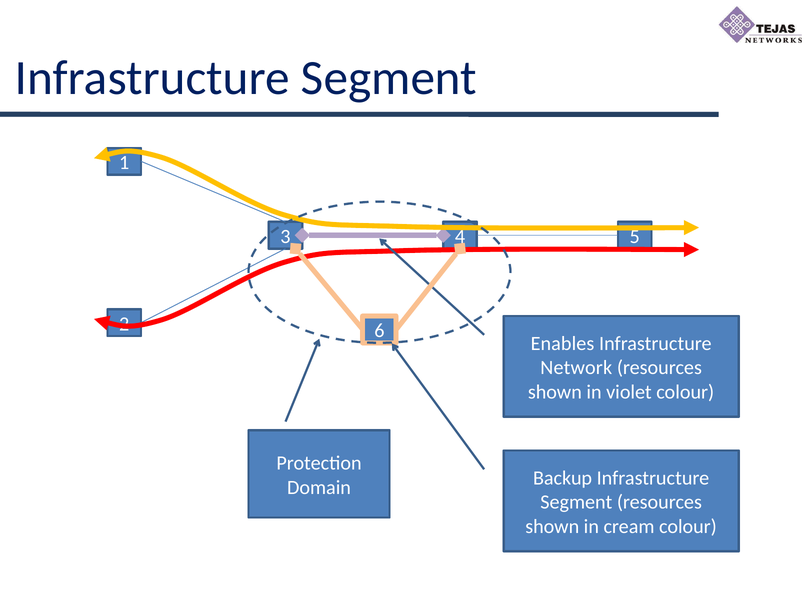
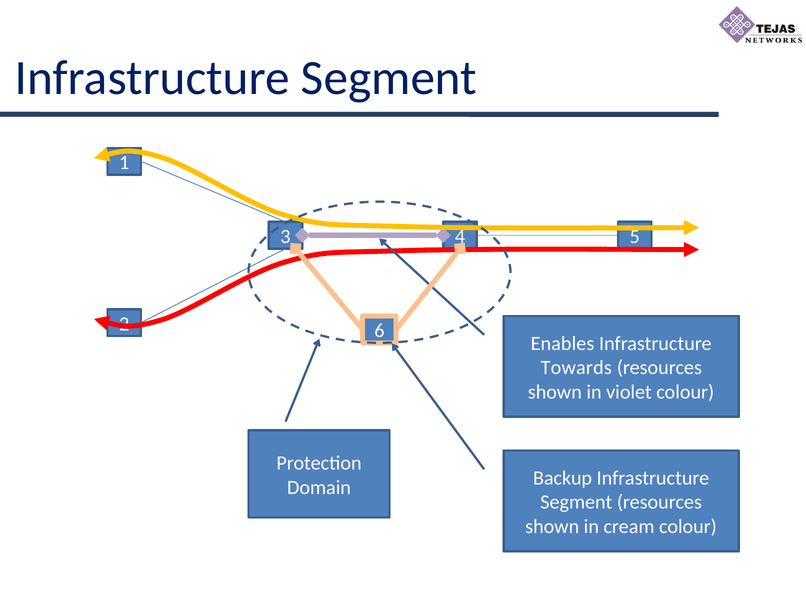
Network: Network -> Towards
